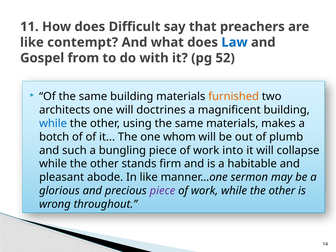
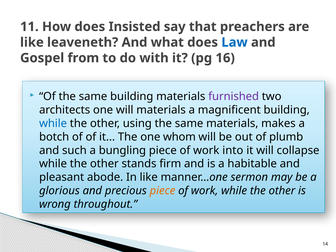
Difficult: Difficult -> Insisted
contempt: contempt -> leaveneth
52: 52 -> 16
furnished colour: orange -> purple
will doctrines: doctrines -> materials
piece at (162, 191) colour: purple -> orange
